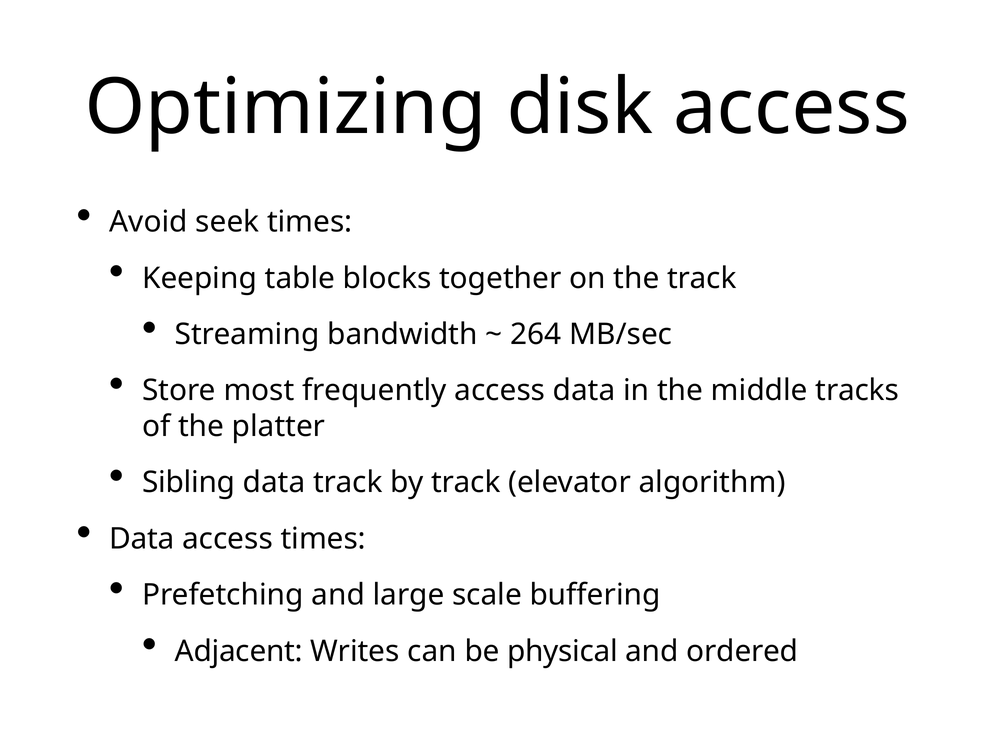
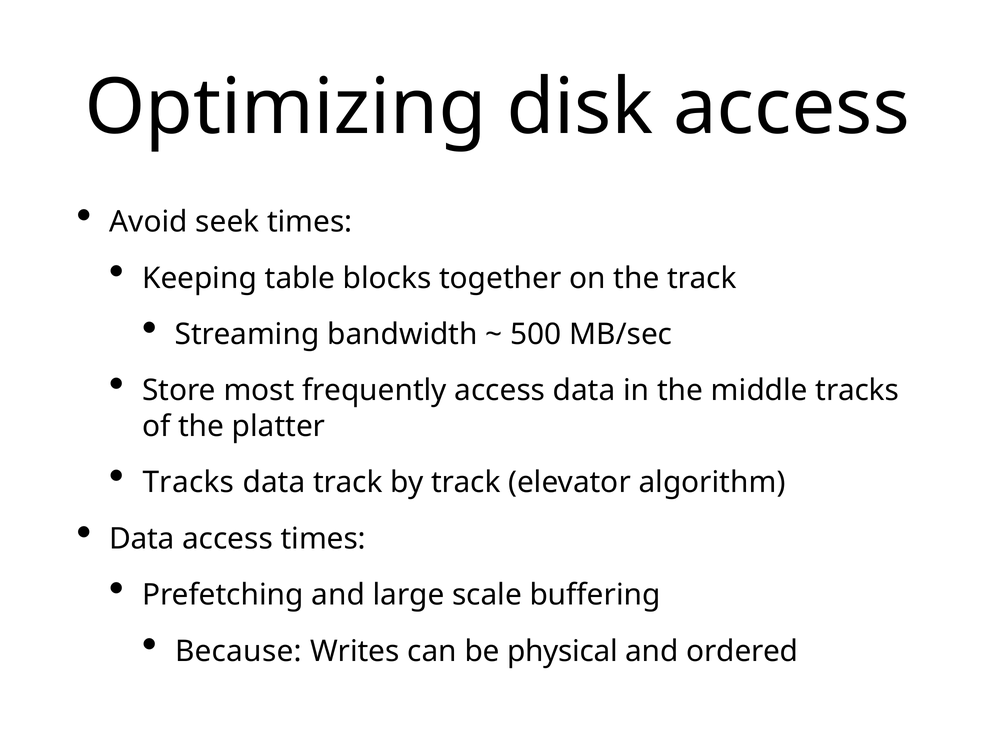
264: 264 -> 500
Sibling at (189, 483): Sibling -> Tracks
Adjacent: Adjacent -> Because
